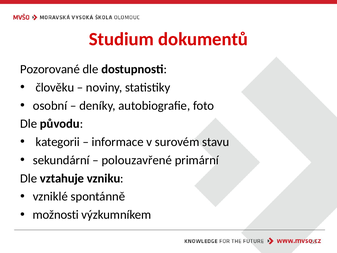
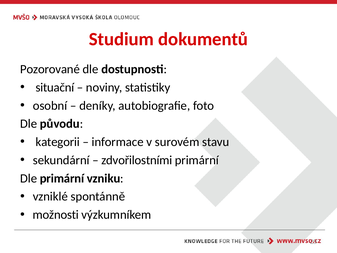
člověku: člověku -> situační
polouzavřené: polouzavřené -> zdvořilostními
Dle vztahuje: vztahuje -> primární
